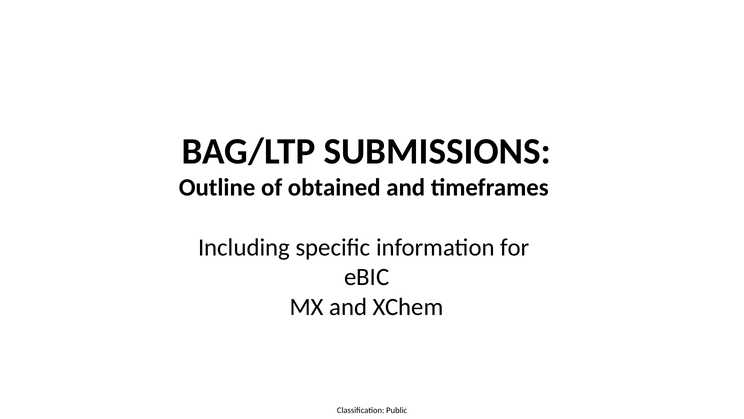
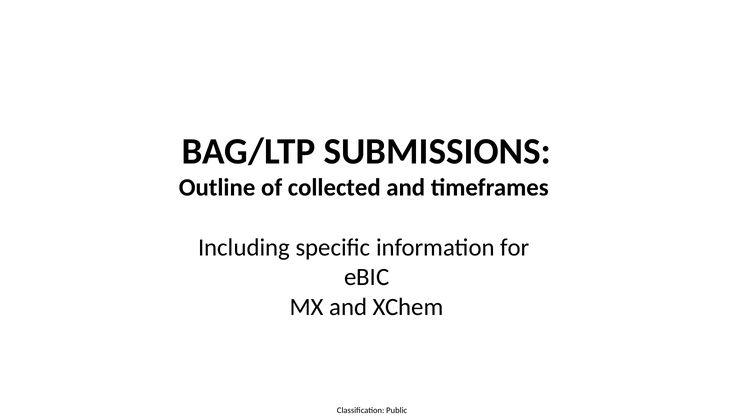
obtained: obtained -> collected
